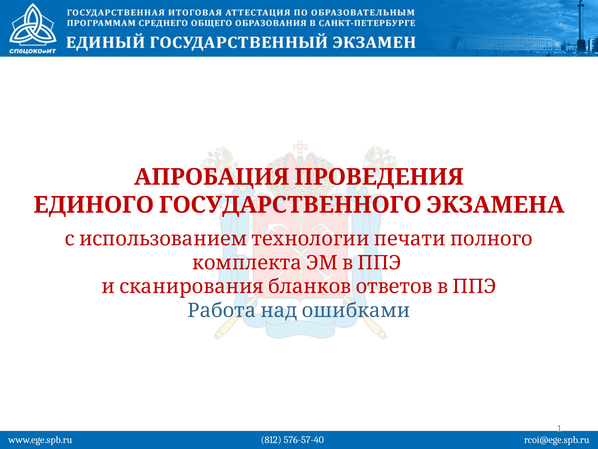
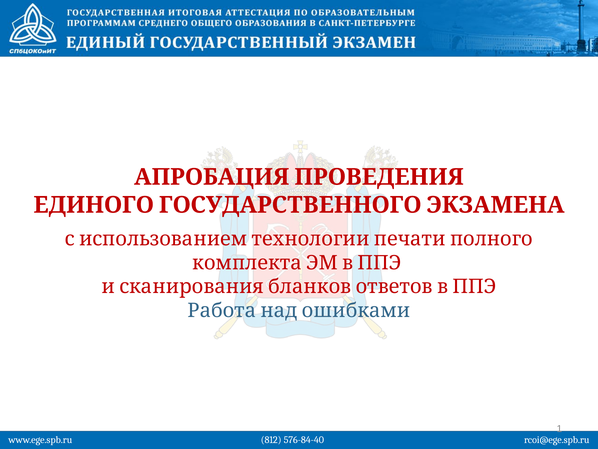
576-57-40: 576-57-40 -> 576-84-40
